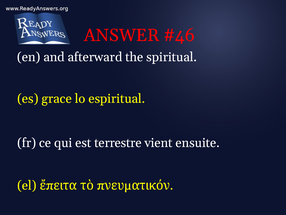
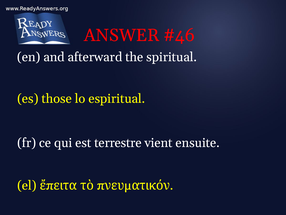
grace: grace -> those
